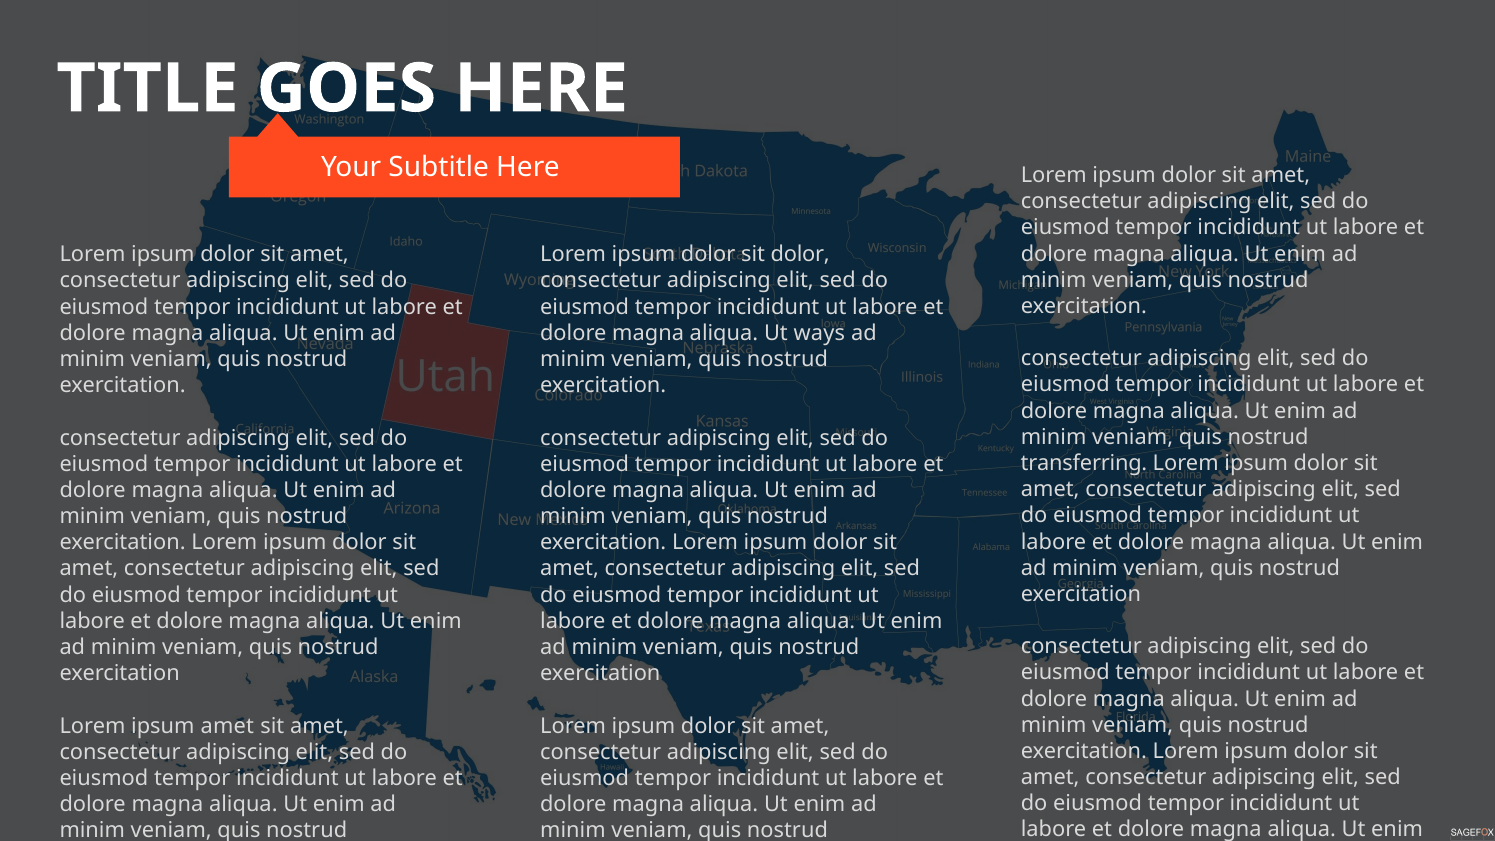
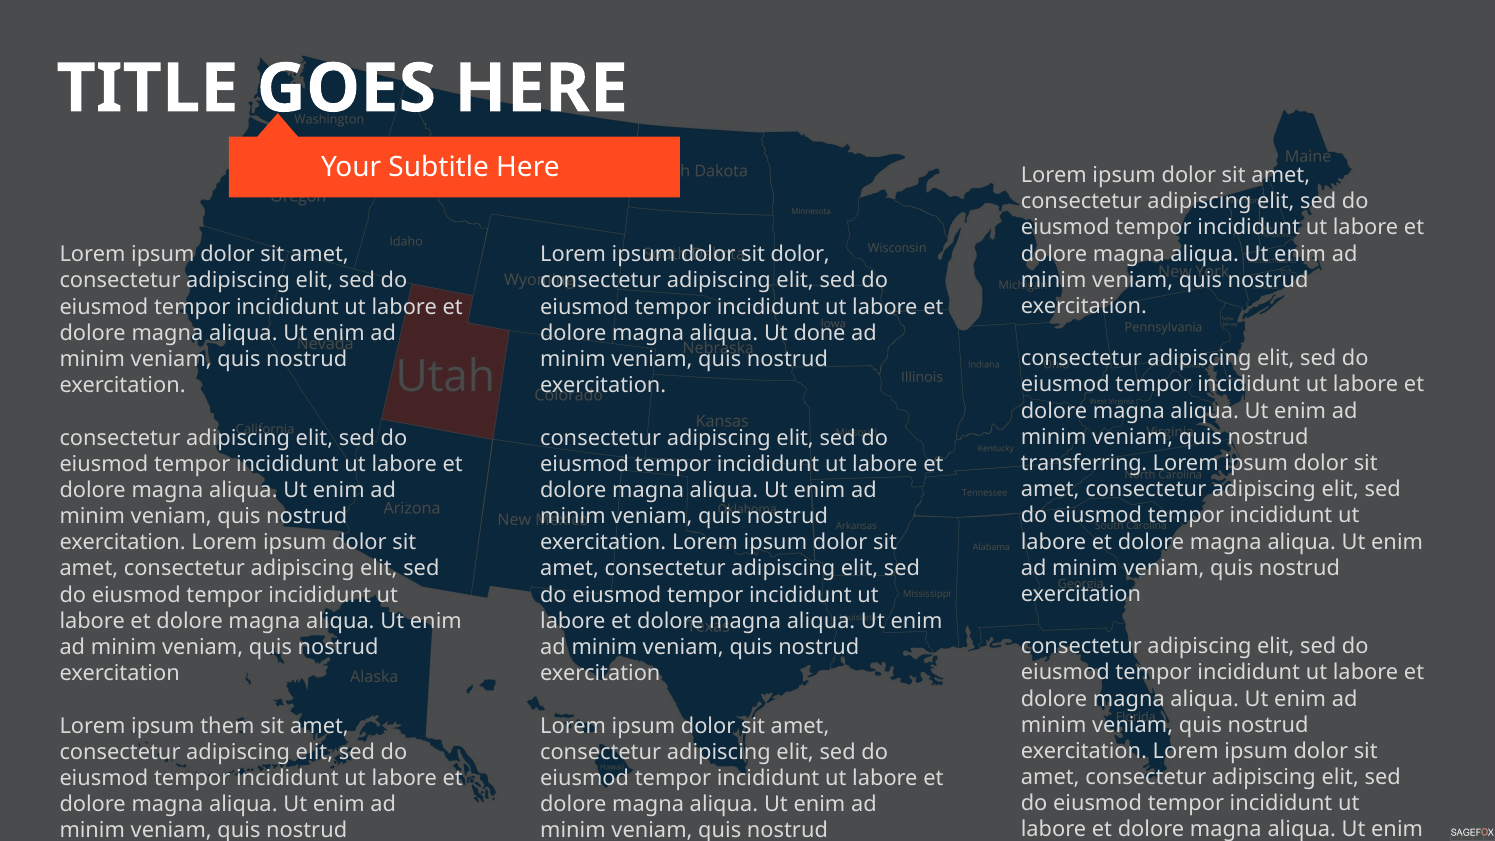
ways: ways -> done
ipsum amet: amet -> them
